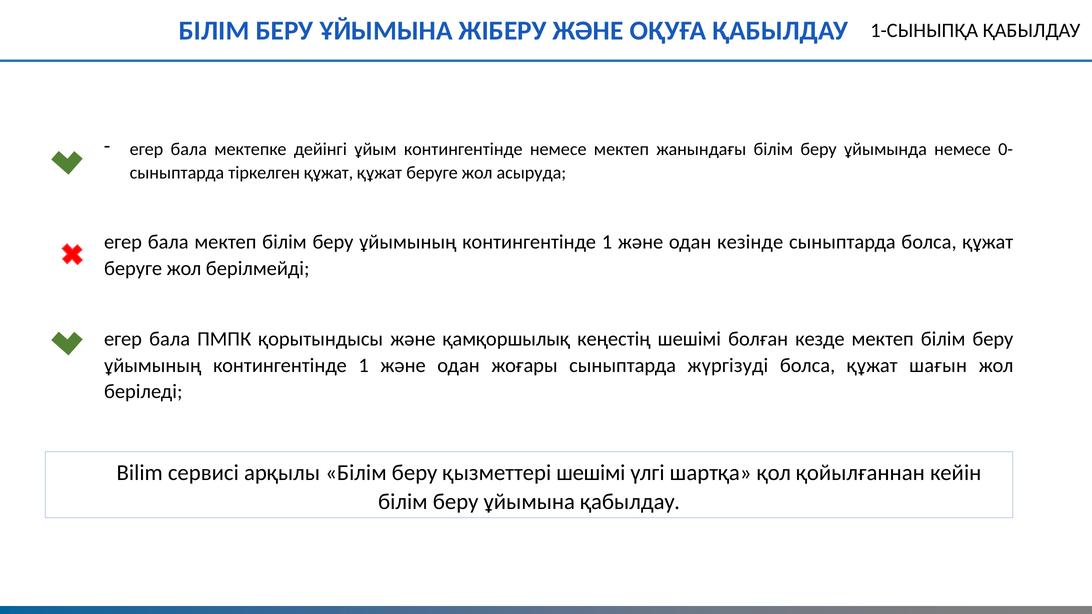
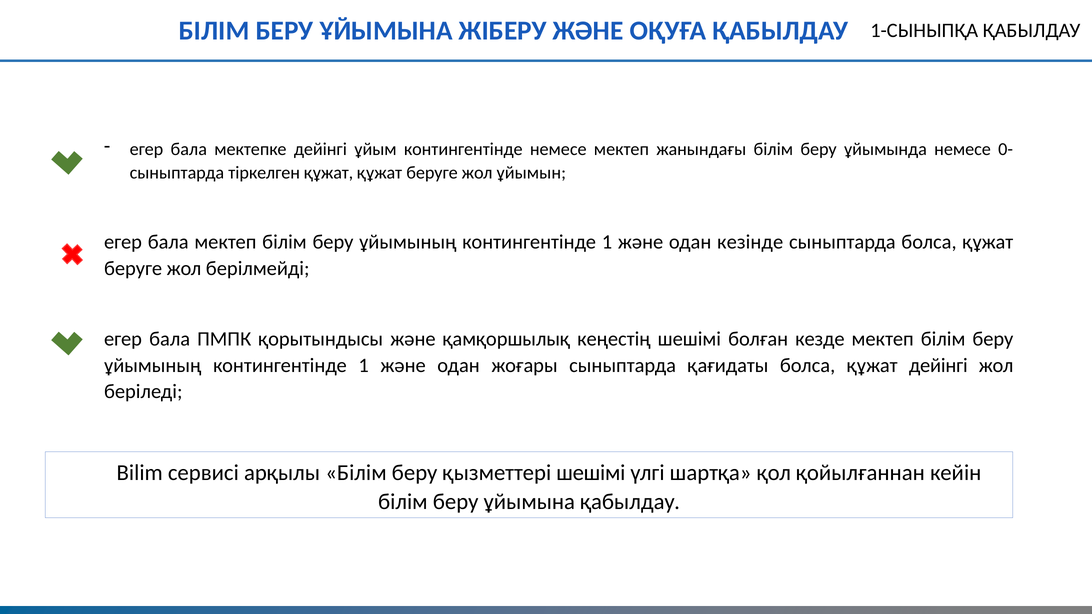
асыруда: асыруда -> ұйымын
жүргізуді: жүргізуді -> қағидаты
құжат шағын: шағын -> дейінгі
